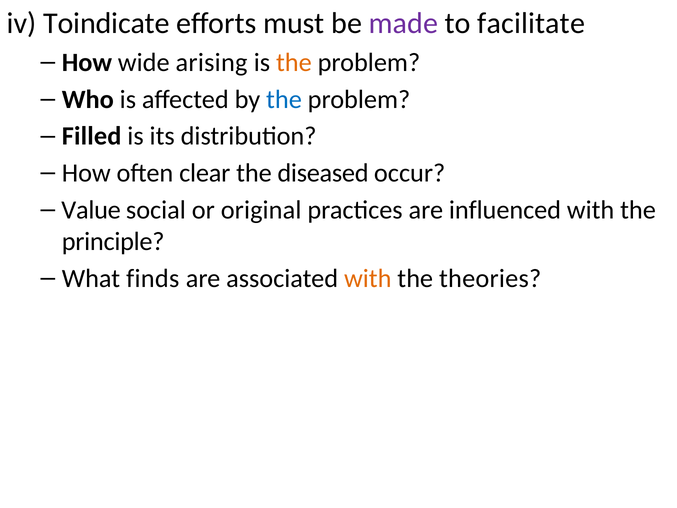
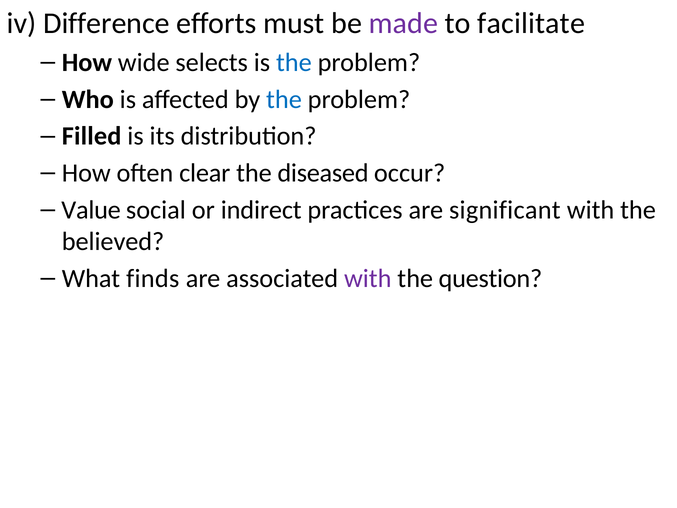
Toindicate: Toindicate -> Difference
arising: arising -> selects
the at (294, 62) colour: orange -> blue
original: original -> indirect
influenced: influenced -> significant
principle: principle -> believed
with at (368, 278) colour: orange -> purple
theories: theories -> question
